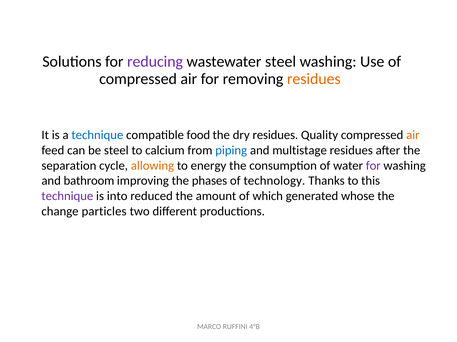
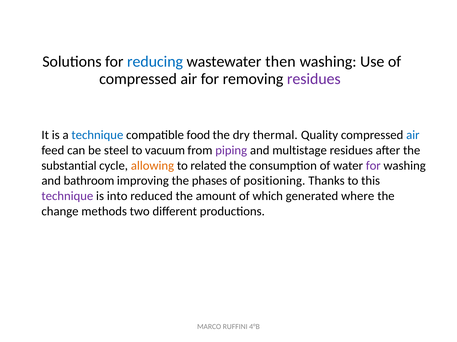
reducing colour: purple -> blue
wastewater steel: steel -> then
residues at (314, 79) colour: orange -> purple
dry residues: residues -> thermal
air at (413, 135) colour: orange -> blue
calcium: calcium -> vacuum
piping colour: blue -> purple
separation: separation -> substantial
energy: energy -> related
technology: technology -> positioning
whose: whose -> where
particles: particles -> methods
